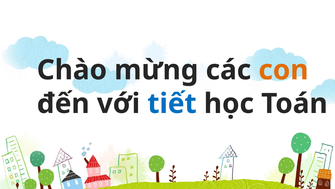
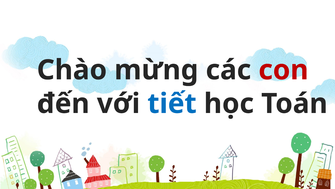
con colour: orange -> red
